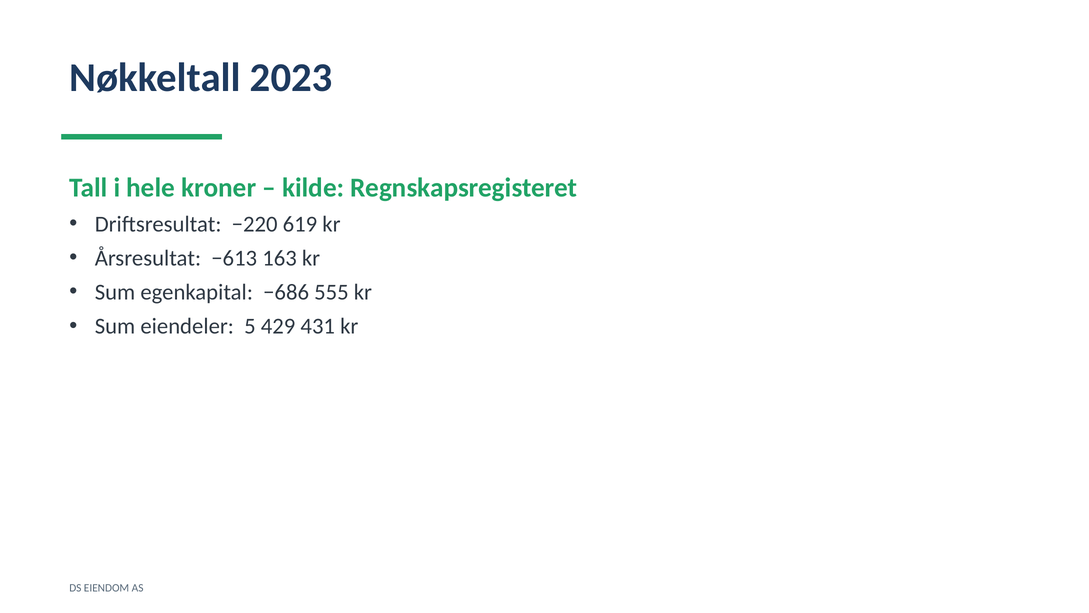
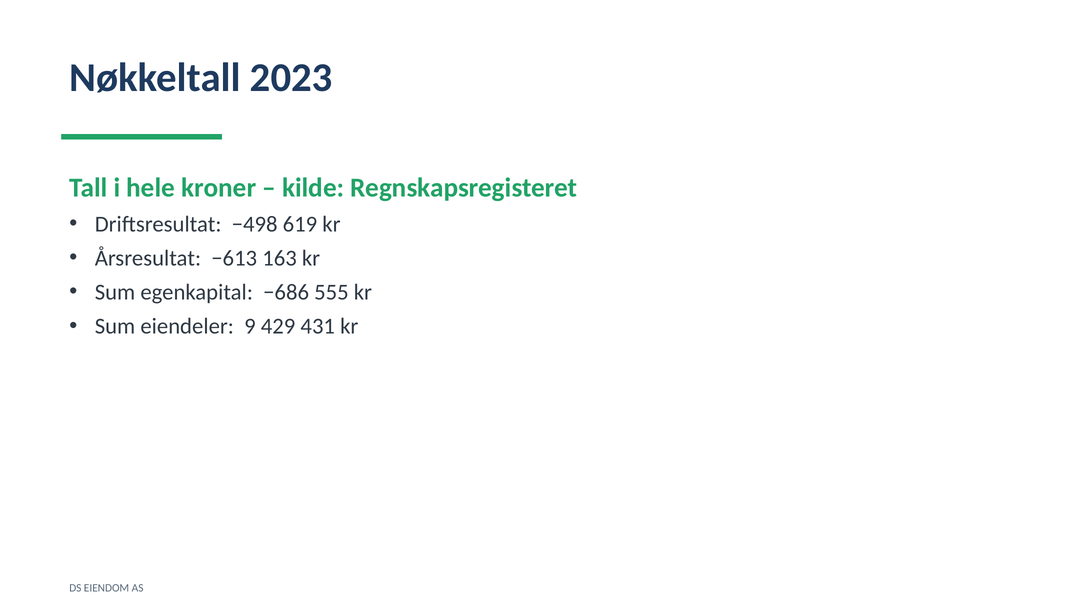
−220: −220 -> −498
5: 5 -> 9
